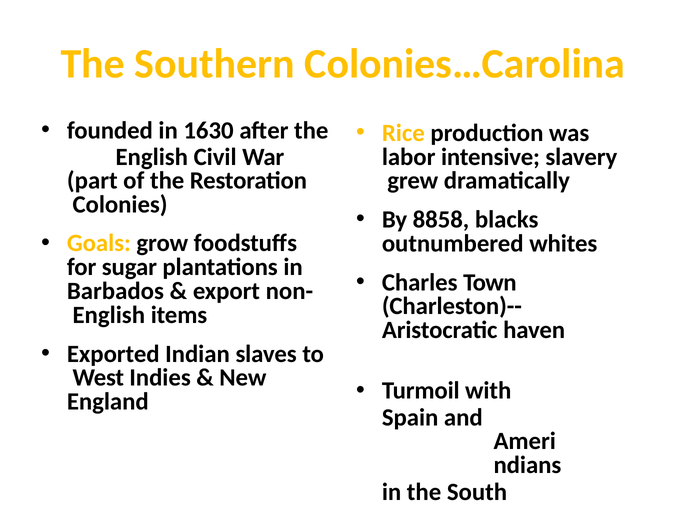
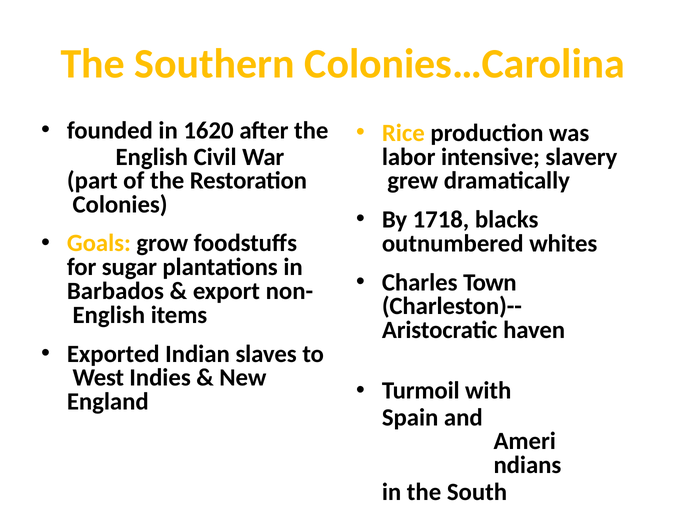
1630: 1630 -> 1620
8858: 8858 -> 1718
